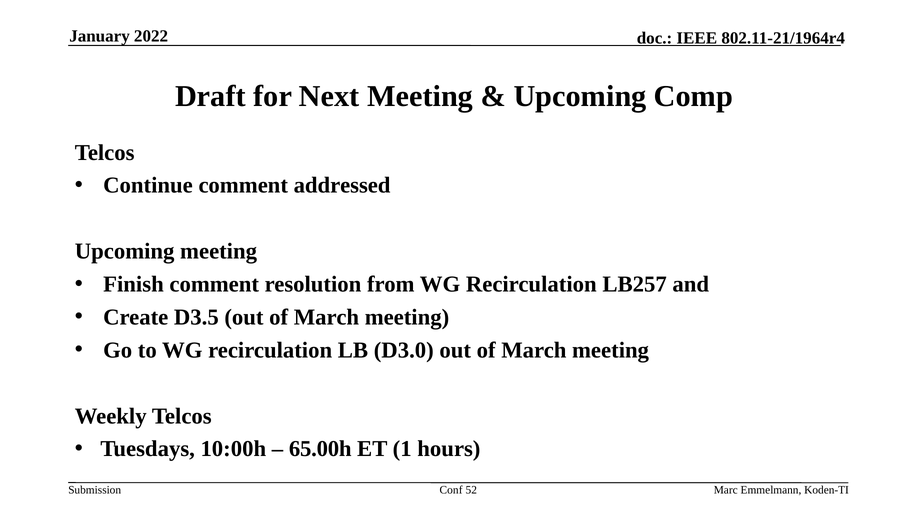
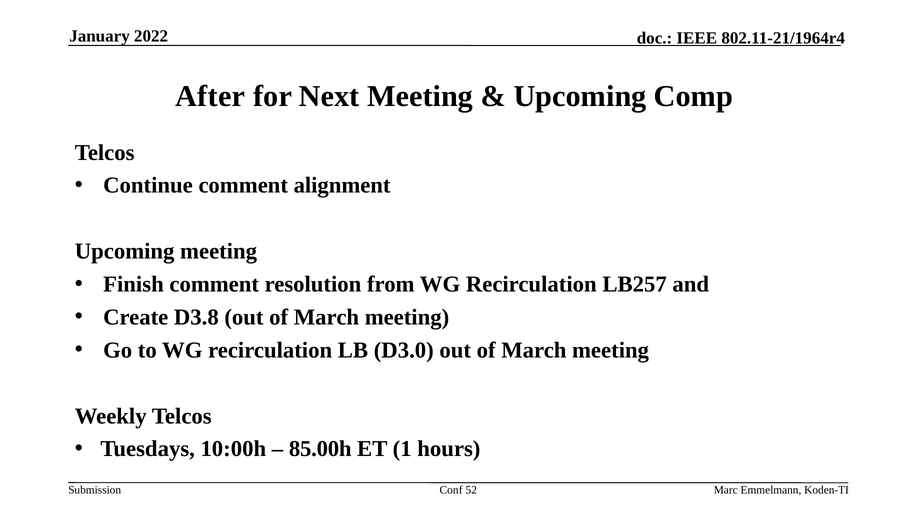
Draft: Draft -> After
addressed: addressed -> alignment
D3.5: D3.5 -> D3.8
65.00h: 65.00h -> 85.00h
